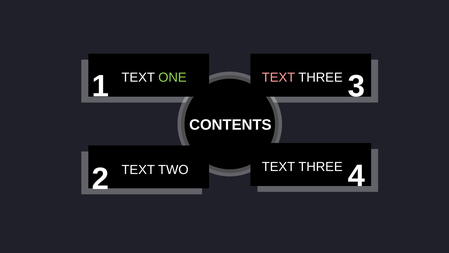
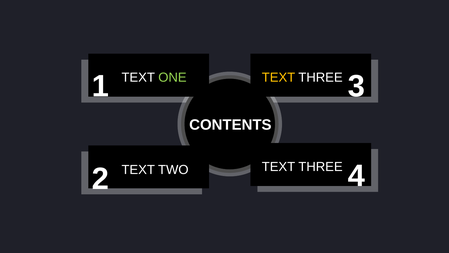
TEXT at (279, 77) colour: pink -> yellow
